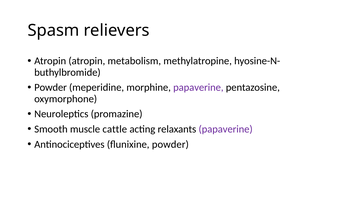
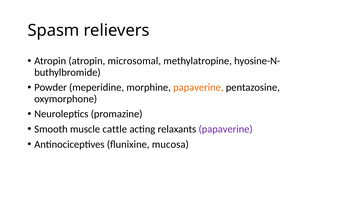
metabolism: metabolism -> microsomal
papaverine at (198, 88) colour: purple -> orange
flunixine powder: powder -> mucosa
